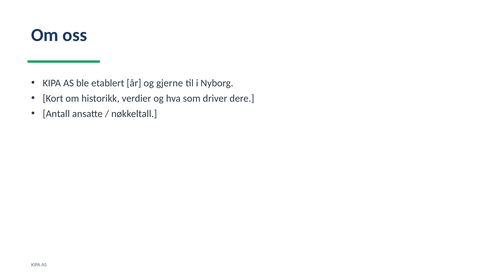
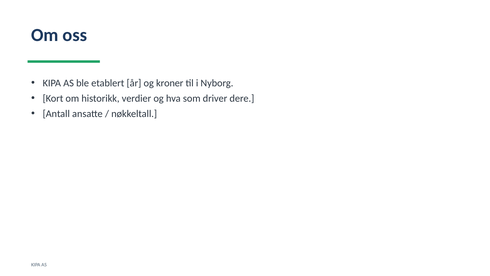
gjerne: gjerne -> kroner
